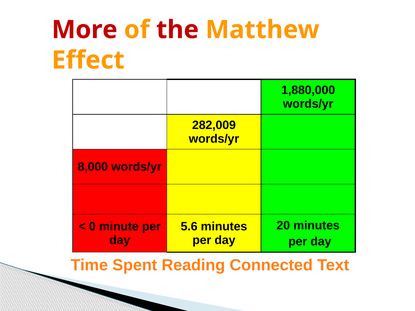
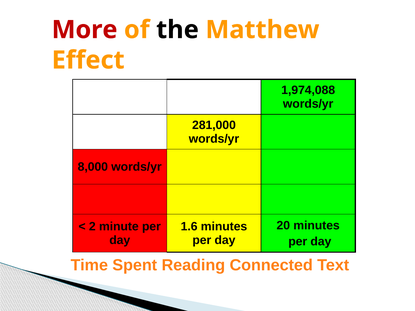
the colour: red -> black
1,880,000: 1,880,000 -> 1,974,088
282,009: 282,009 -> 281,000
0: 0 -> 2
5.6: 5.6 -> 1.6
